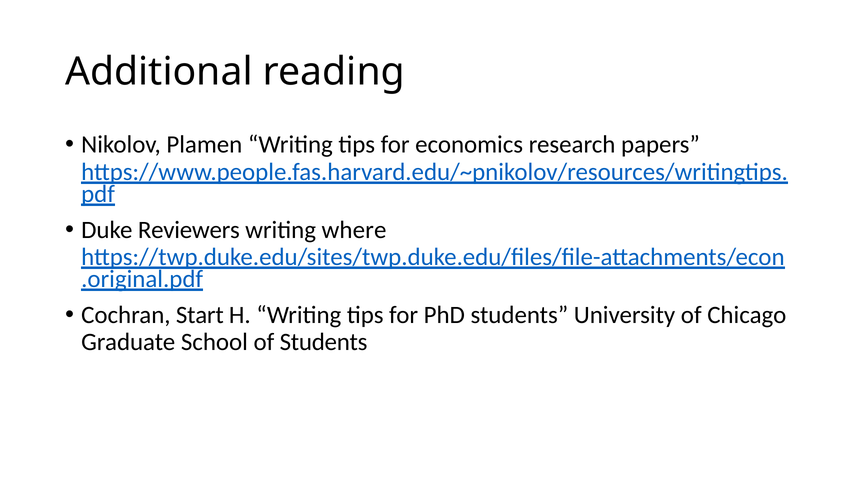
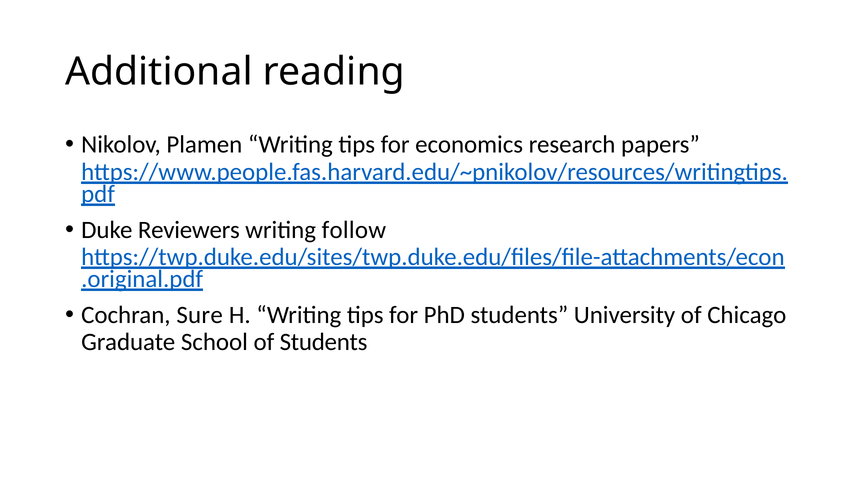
where: where -> follow
Start: Start -> Sure
